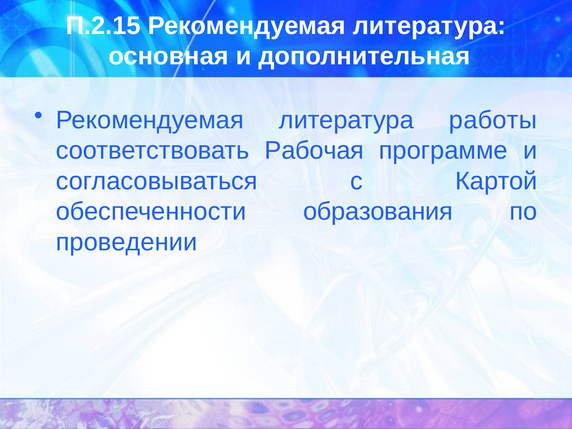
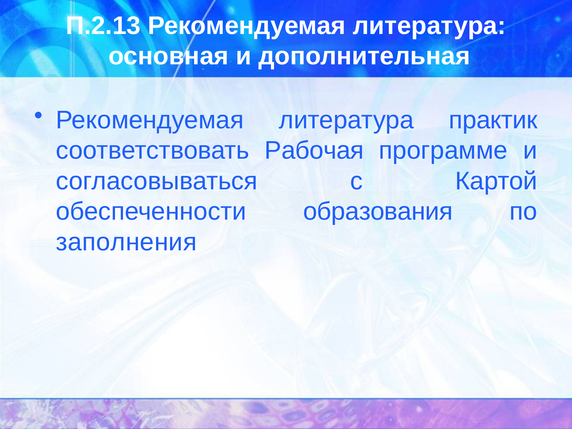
П.2.15: П.2.15 -> П.2.13
работы: работы -> практик
проведении: проведении -> заполнения
